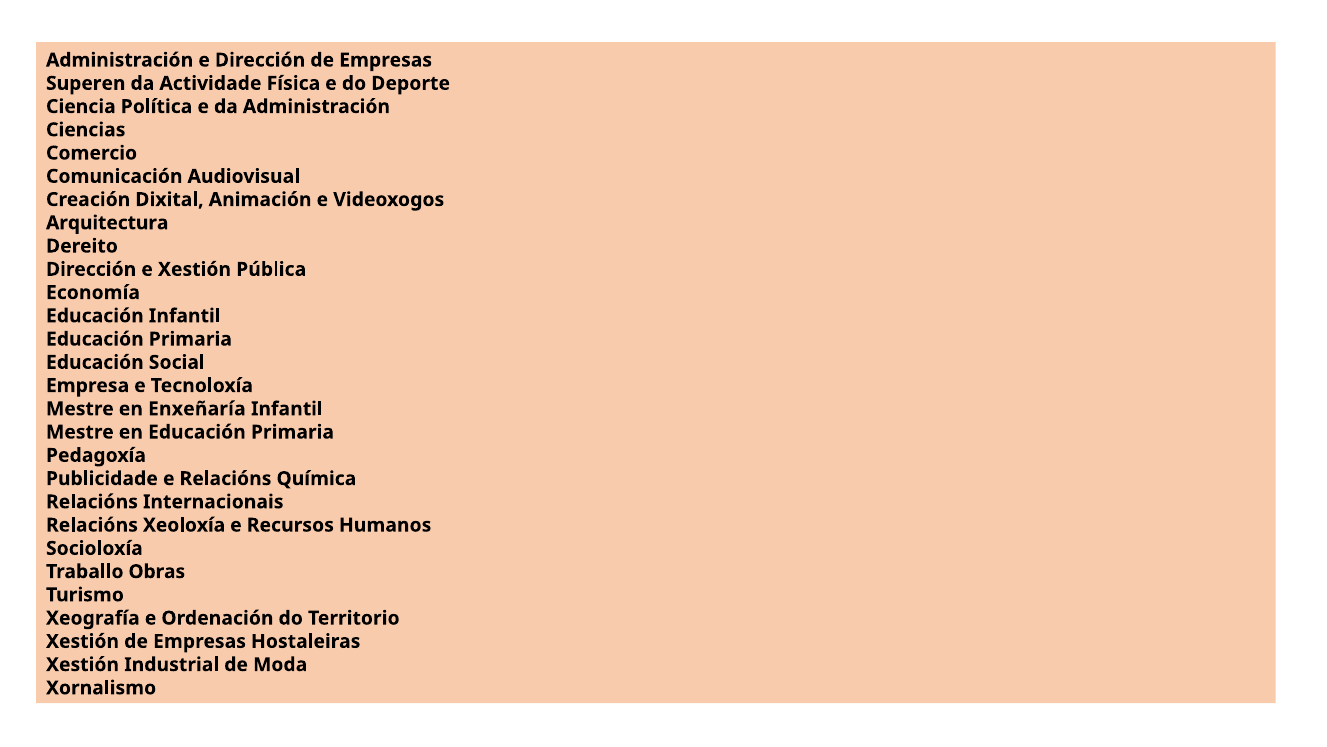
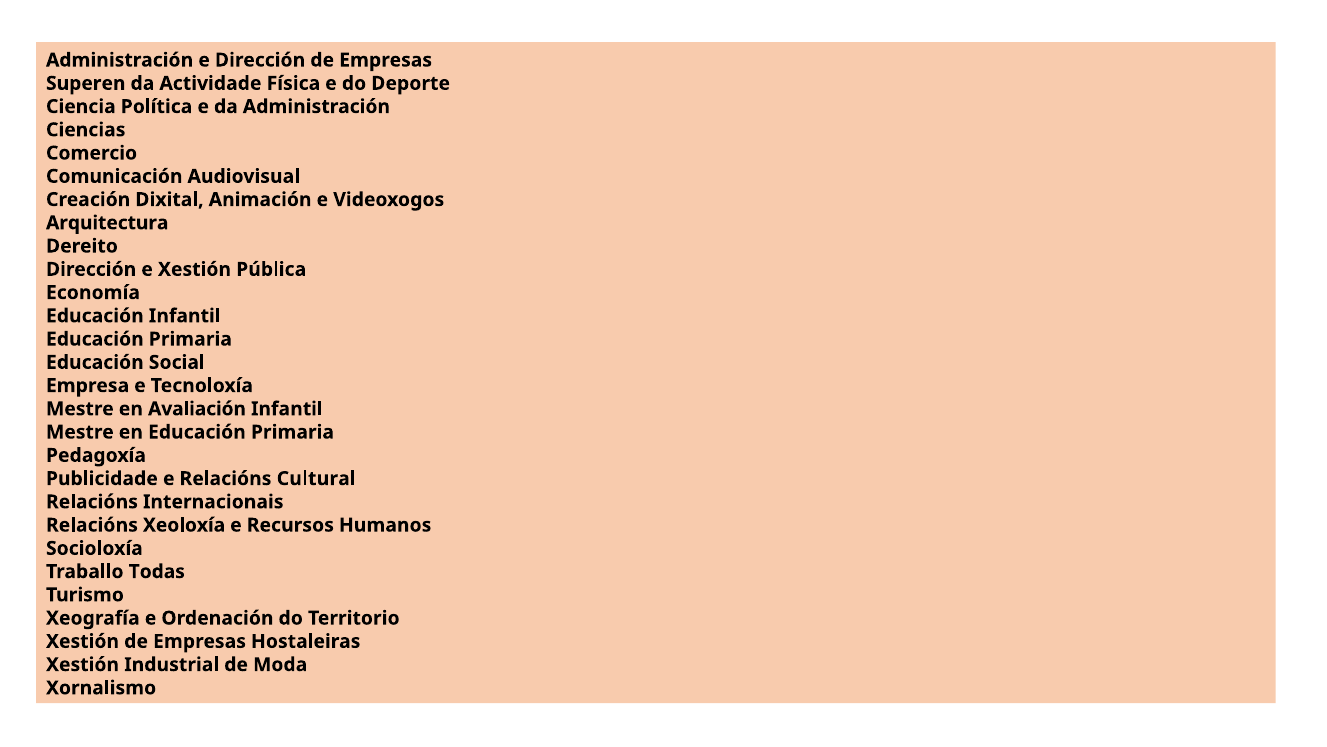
Enxeñaría: Enxeñaría -> Avaliación
Química: Química -> Cultural
Obras: Obras -> Todas
